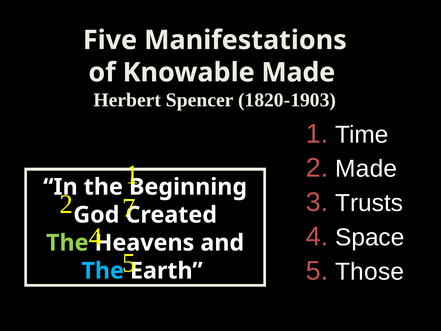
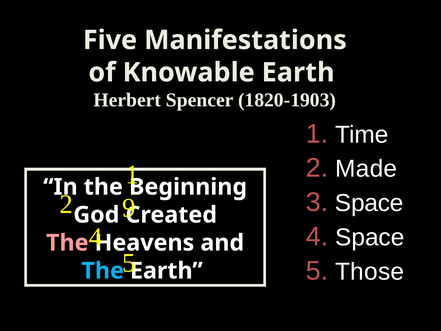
Knowable Made: Made -> Earth
3 Trusts: Trusts -> Space
7: 7 -> 9
The at (67, 243) colour: light green -> pink
